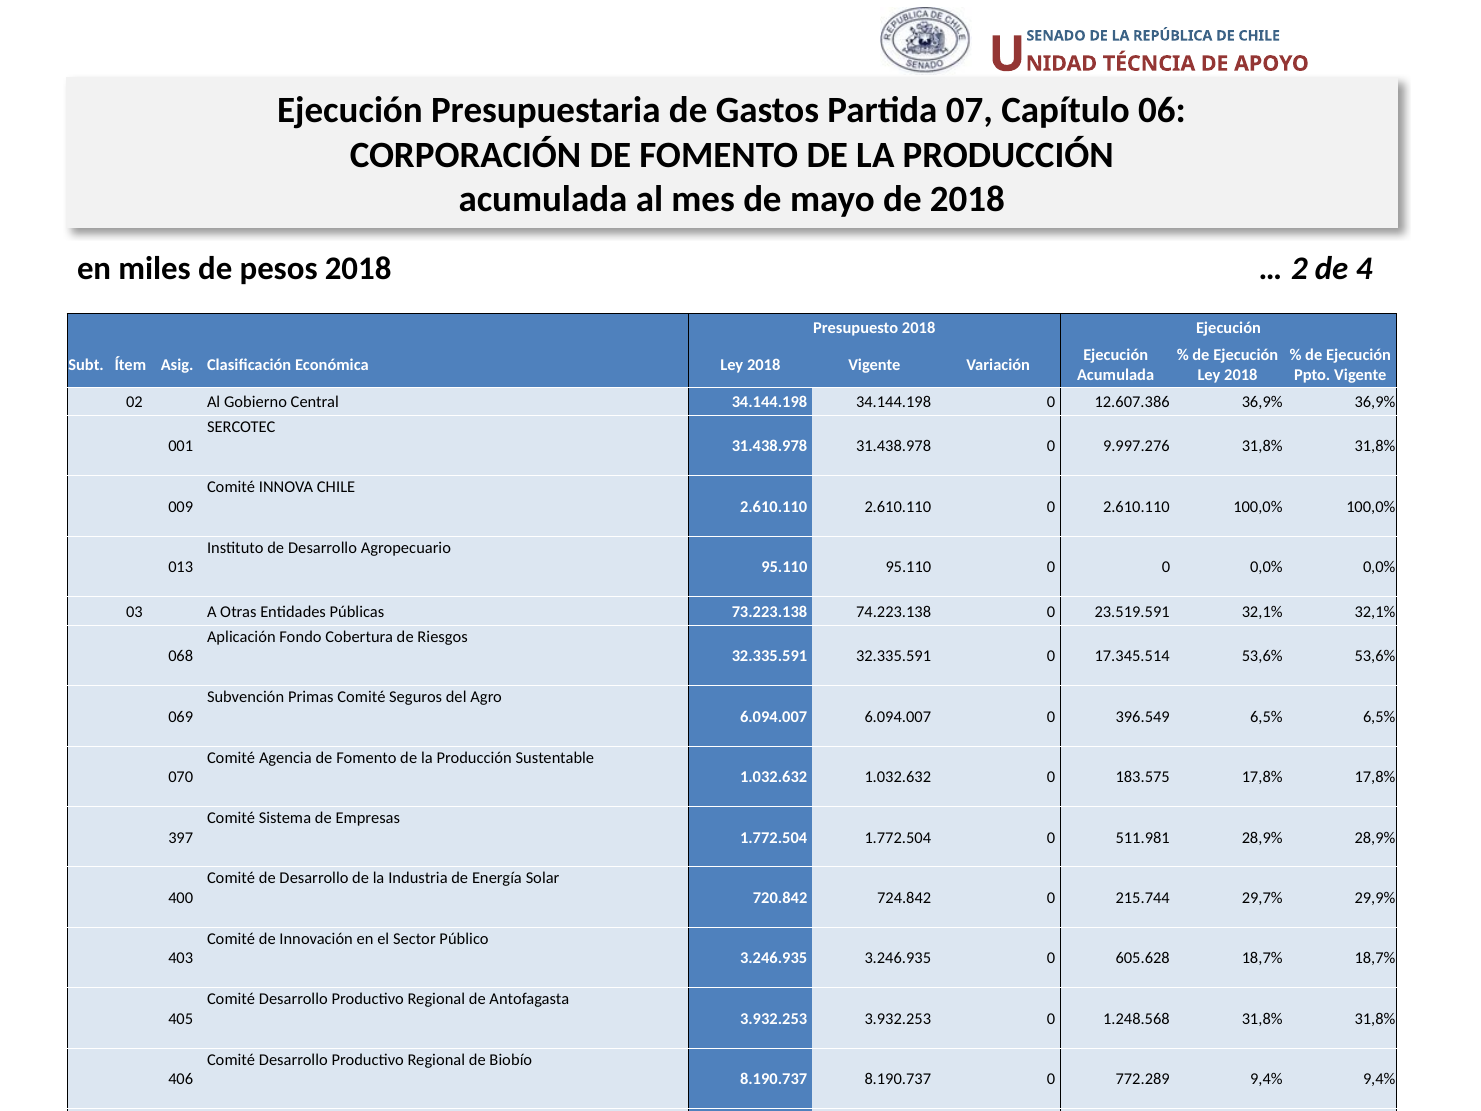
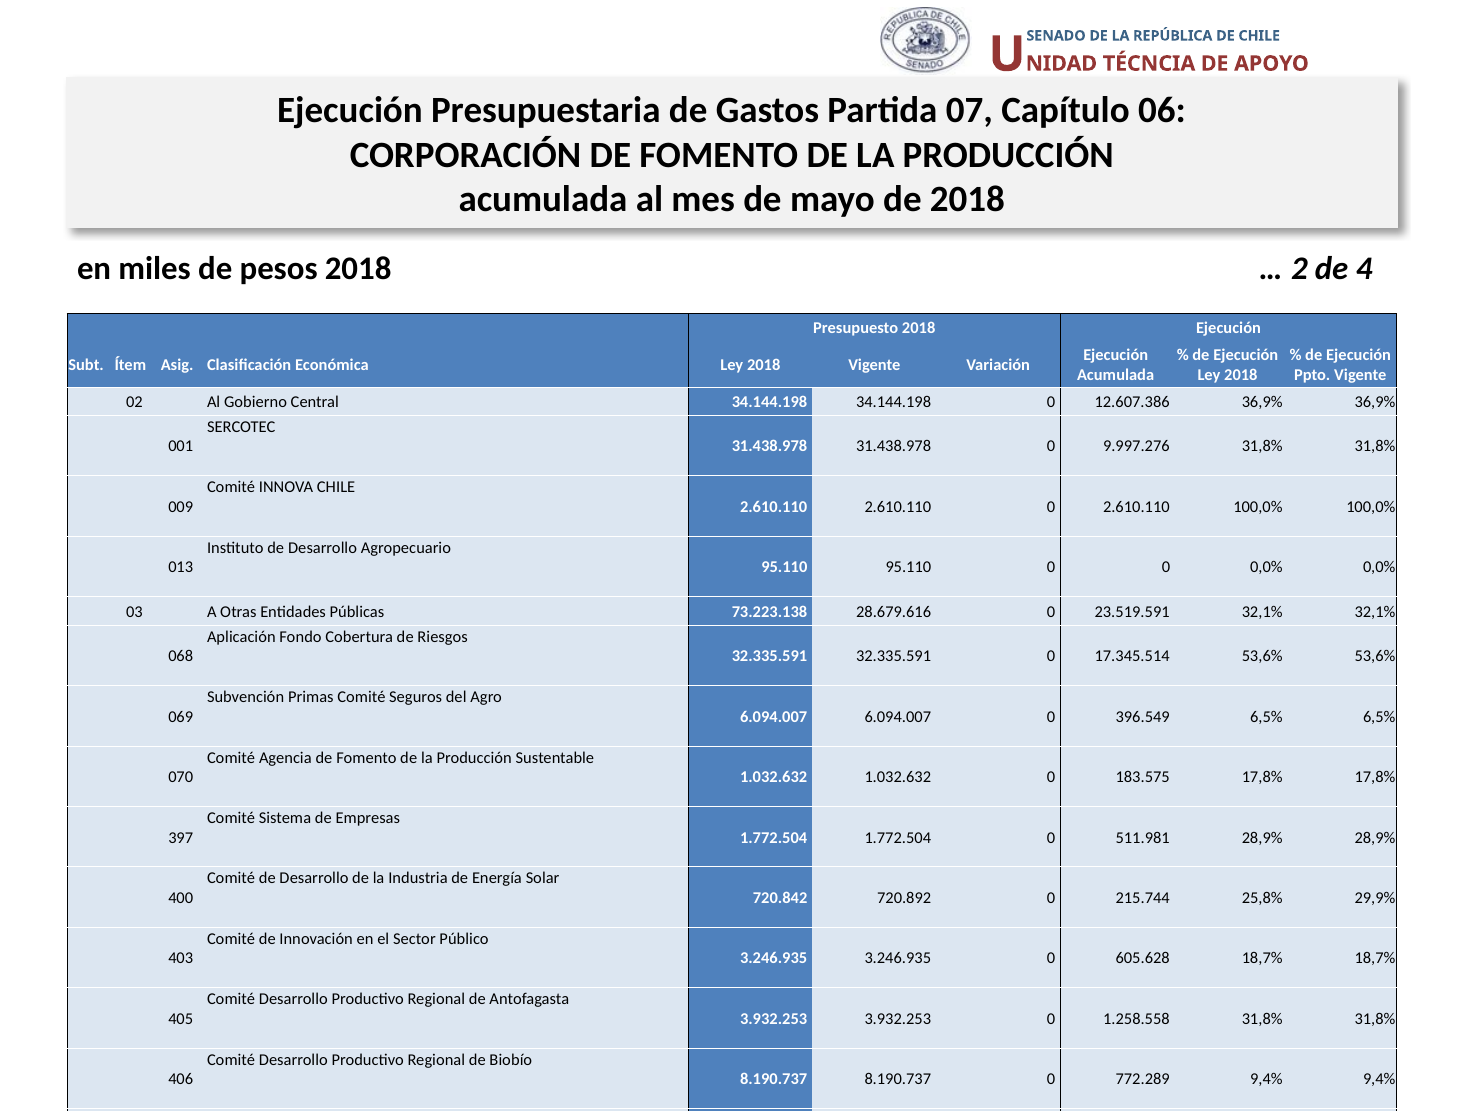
74.223.138: 74.223.138 -> 28.679.616
724.842: 724.842 -> 720.892
29,7%: 29,7% -> 25,8%
1.248.568: 1.248.568 -> 1.258.558
